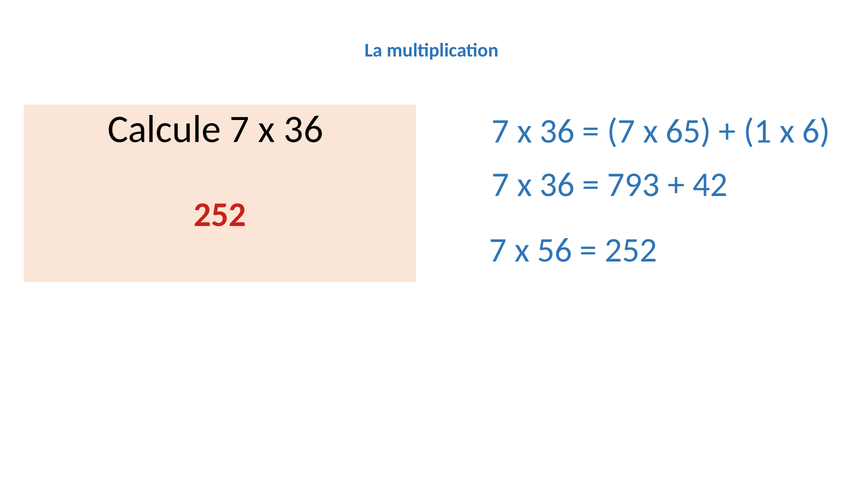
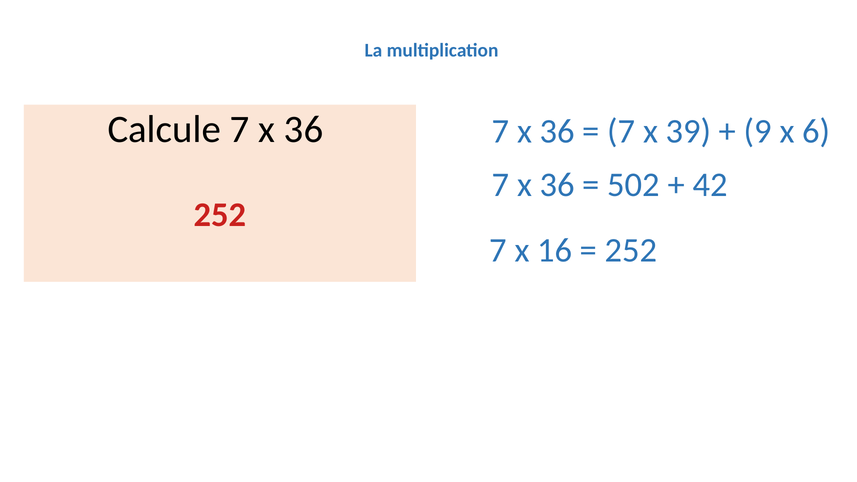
65: 65 -> 39
1: 1 -> 9
793: 793 -> 502
56: 56 -> 16
